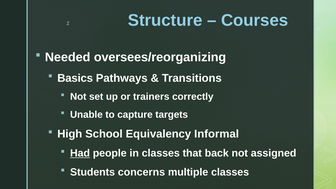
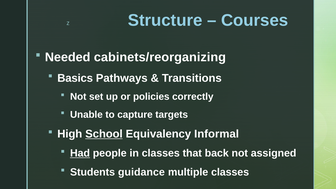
oversees/reorganizing: oversees/reorganizing -> cabinets/reorganizing
trainers: trainers -> policies
School underline: none -> present
concerns: concerns -> guidance
